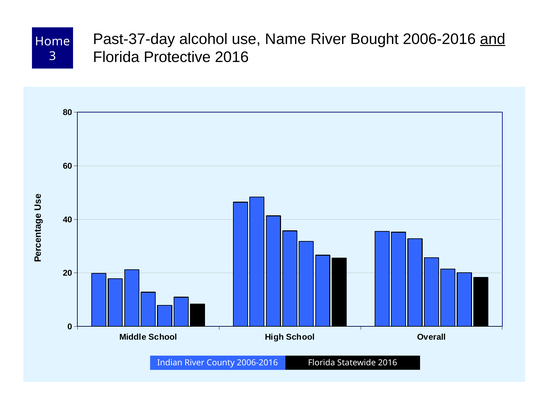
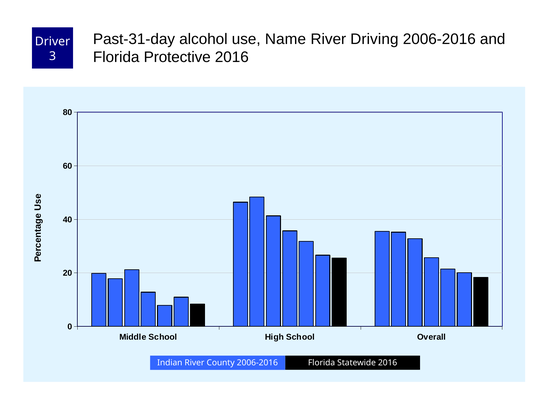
Past-37-day: Past-37-day -> Past-31-day
Bought: Bought -> Driving
and underline: present -> none
Home: Home -> Driver
